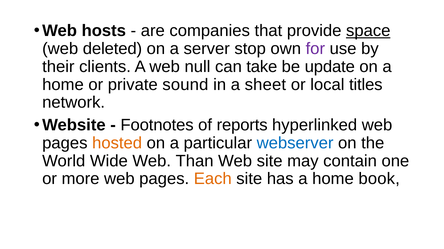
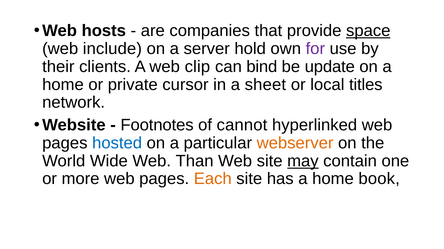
deleted: deleted -> include
stop: stop -> hold
null: null -> clip
take: take -> bind
sound: sound -> cursor
reports: reports -> cannot
hosted colour: orange -> blue
webserver colour: blue -> orange
may underline: none -> present
